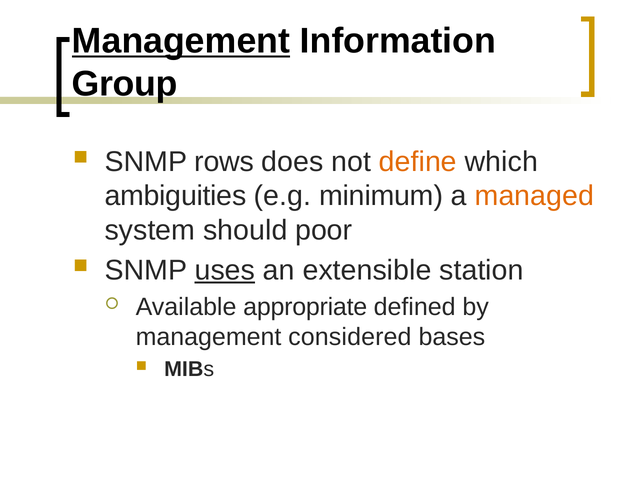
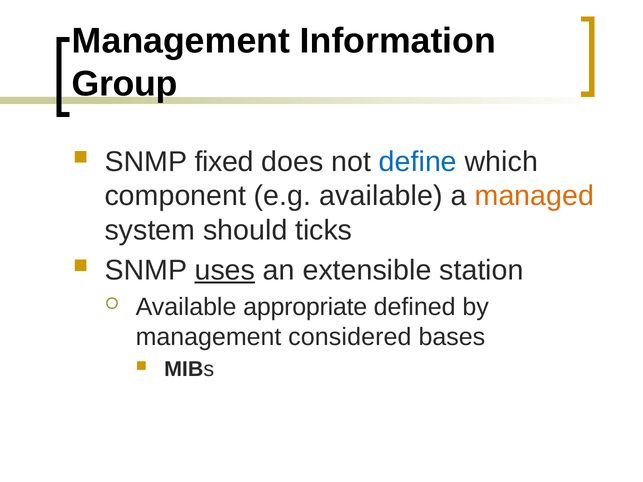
Management at (181, 41) underline: present -> none
rows: rows -> fixed
define colour: orange -> blue
ambiguities: ambiguities -> component
e.g minimum: minimum -> available
poor: poor -> ticks
